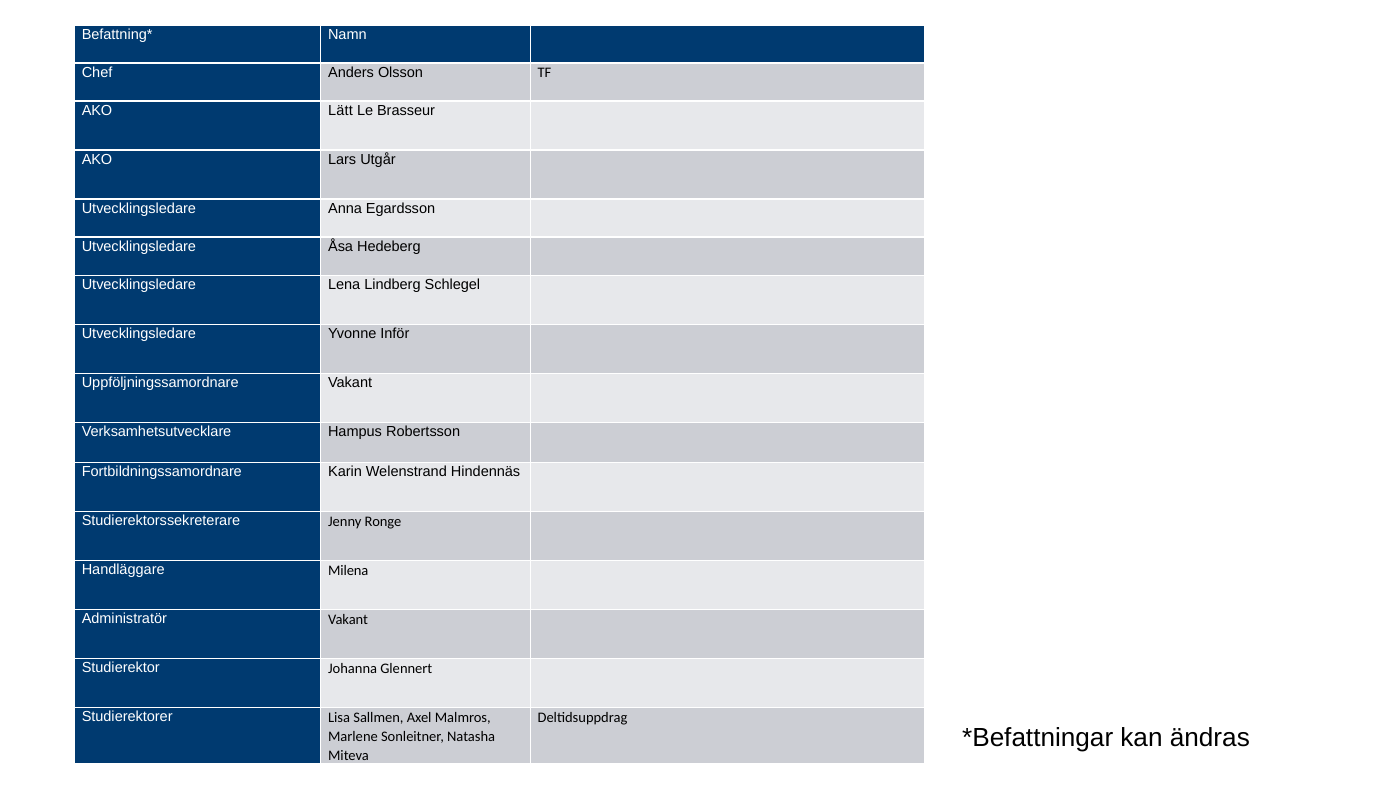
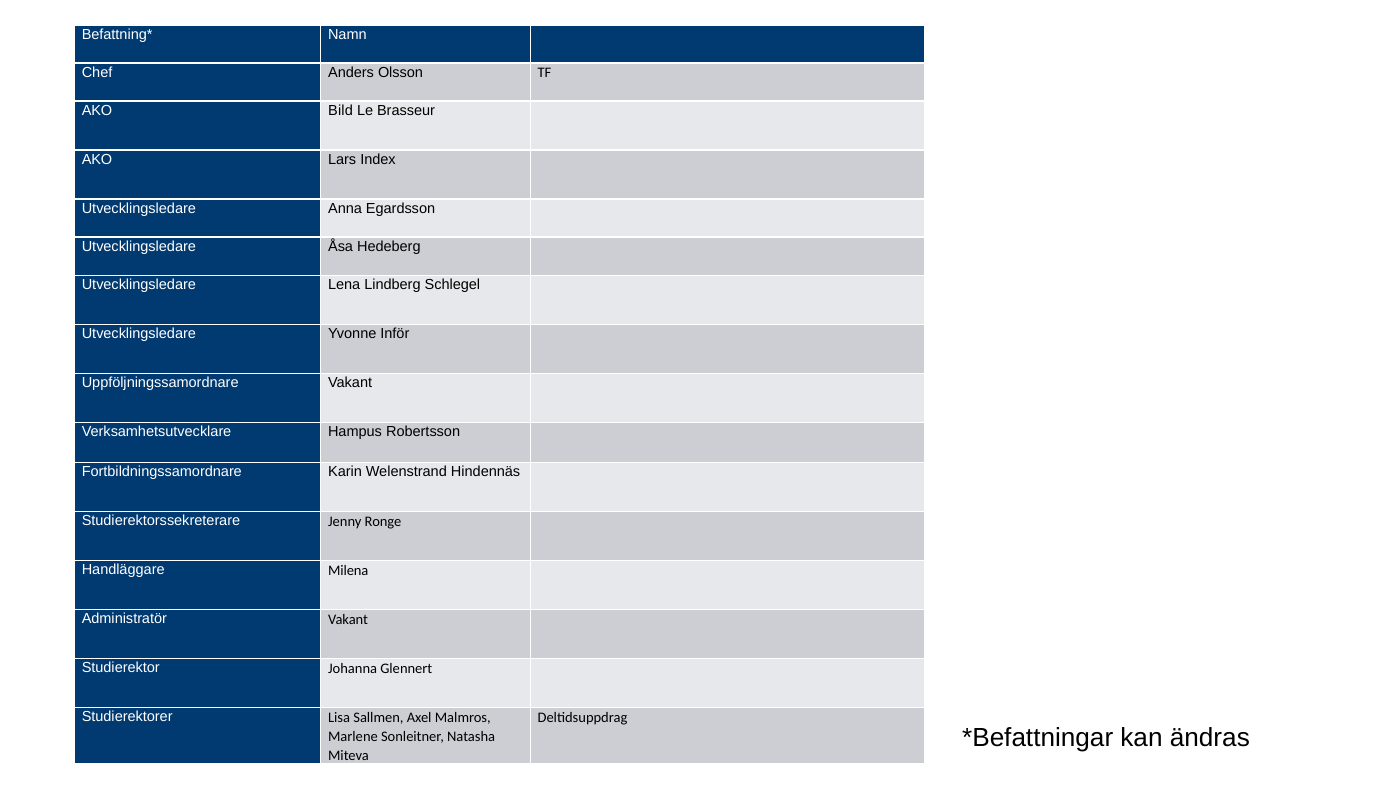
Lätt: Lätt -> Bild
Utgår: Utgår -> Index
